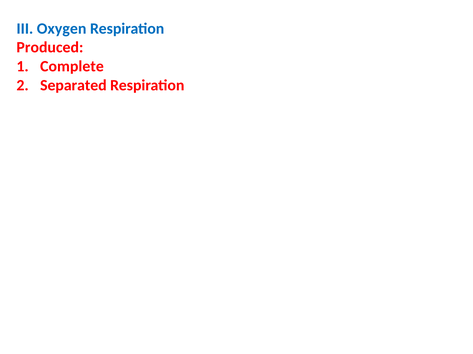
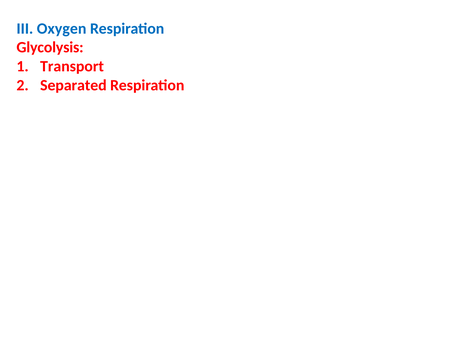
Produced: Produced -> Glycolysis
Complete: Complete -> Transport
